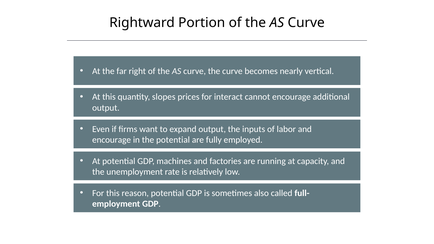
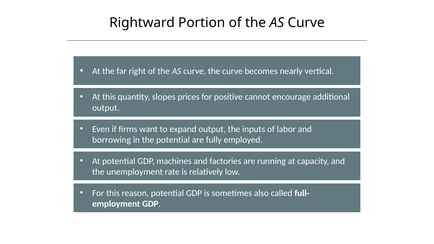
interact: interact -> positive
encourage at (112, 140): encourage -> borrowing
